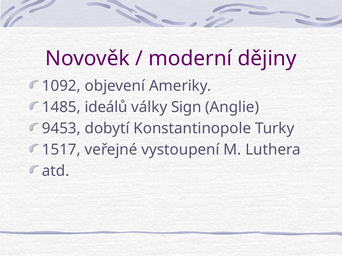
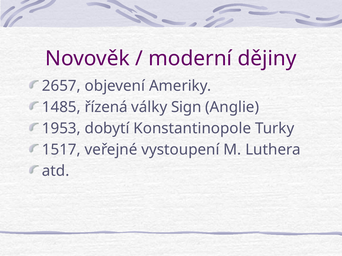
1092: 1092 -> 2657
ideálů: ideálů -> řízená
9453: 9453 -> 1953
